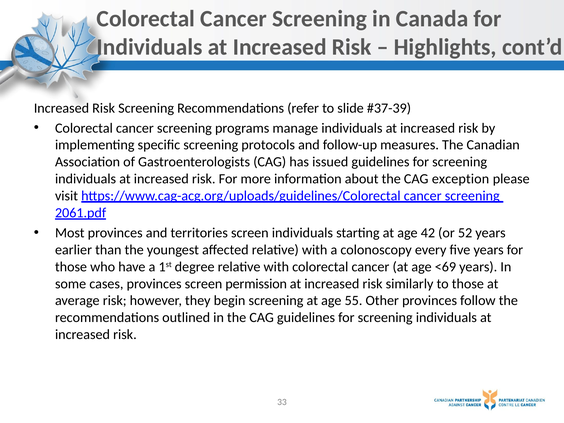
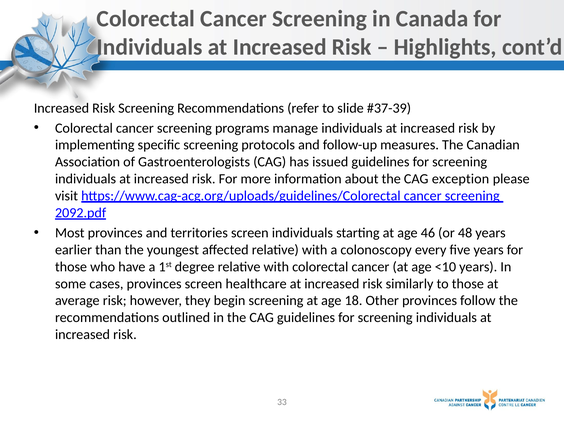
2061.pdf: 2061.pdf -> 2092.pdf
42: 42 -> 46
52: 52 -> 48
<69: <69 -> <10
permission: permission -> healthcare
55: 55 -> 18
